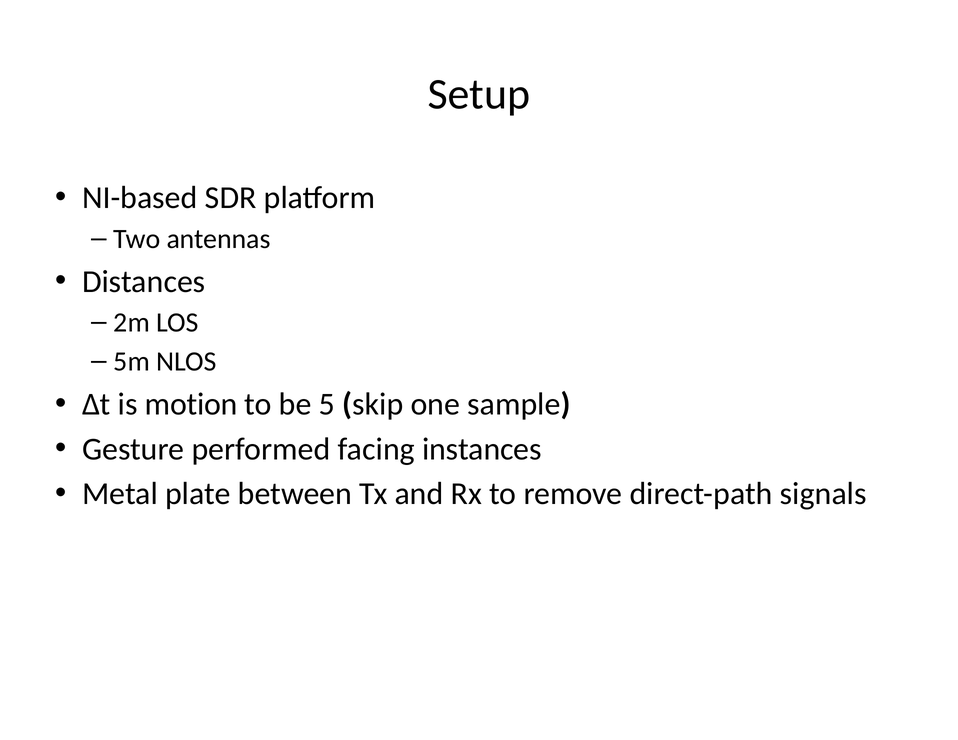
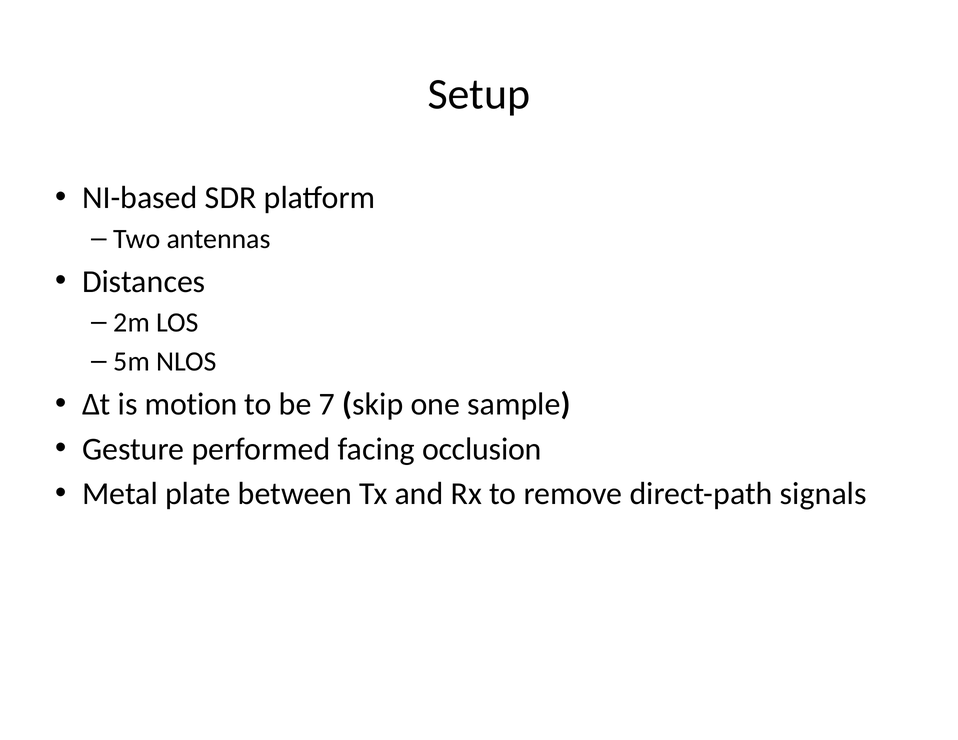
5: 5 -> 7
instances: instances -> occlusion
